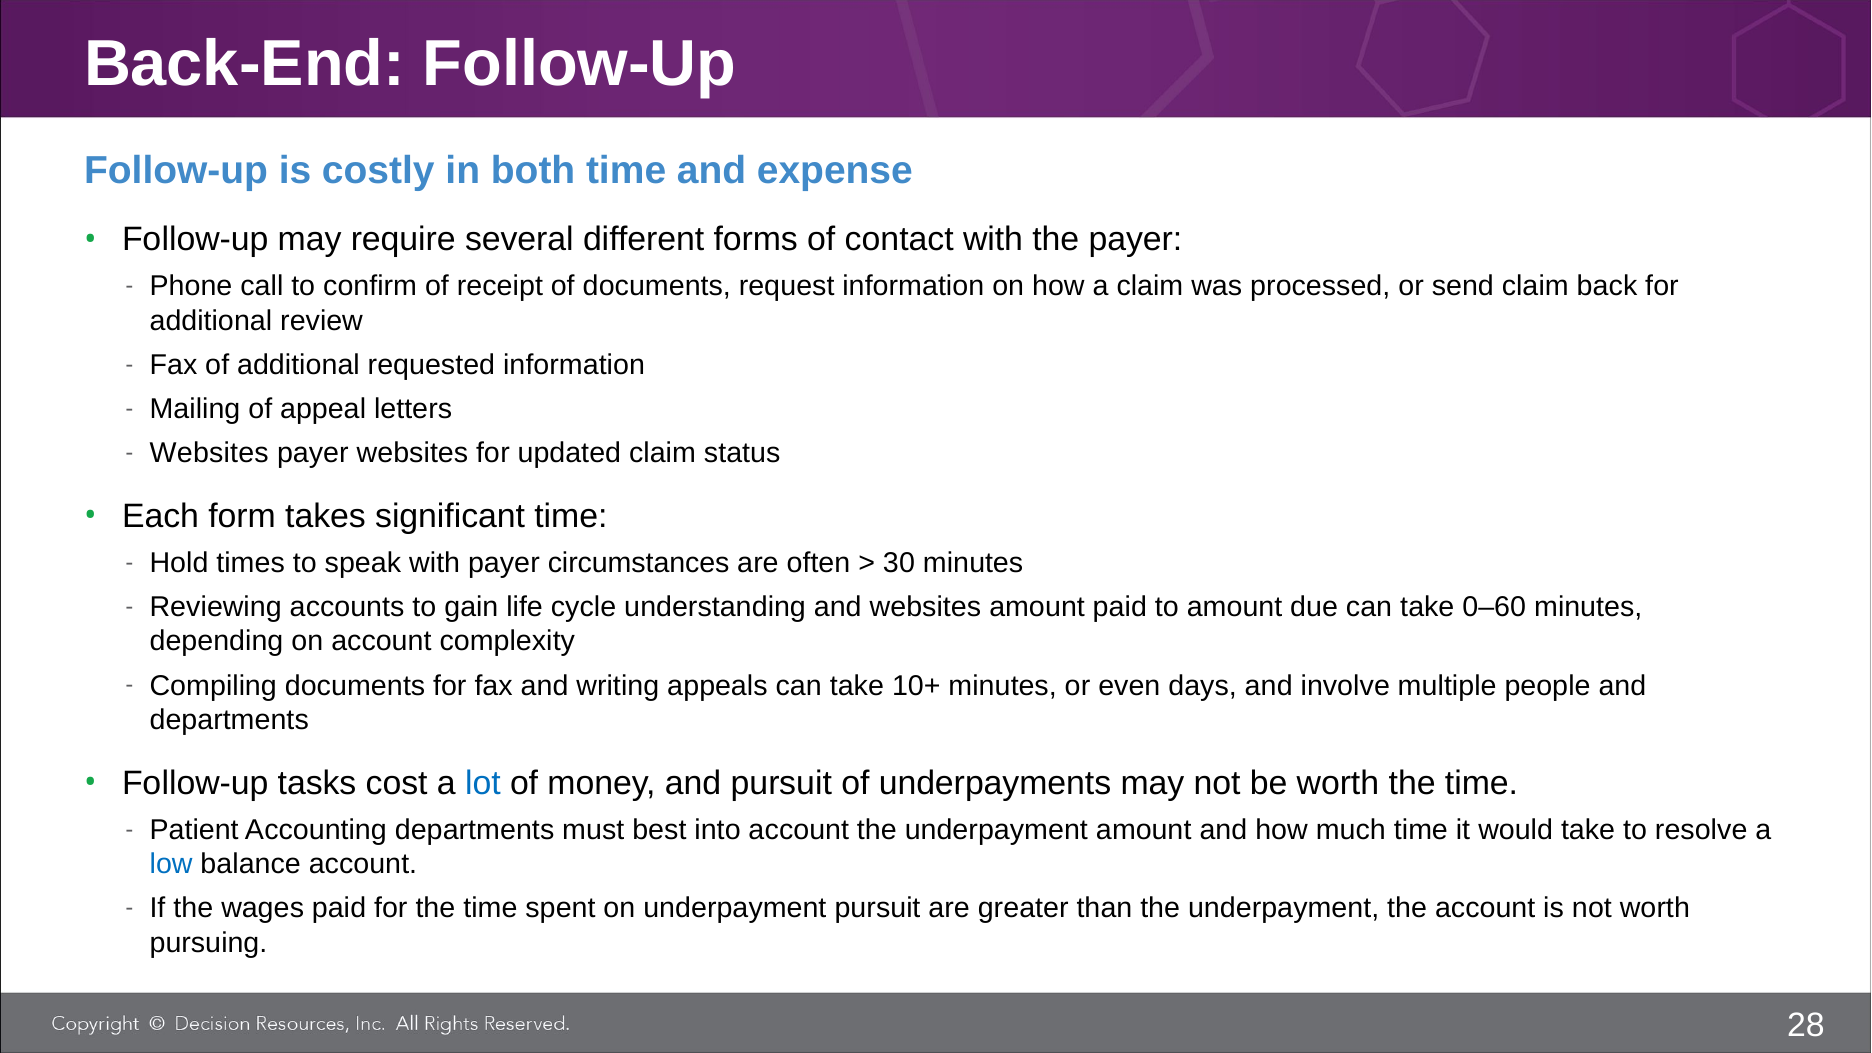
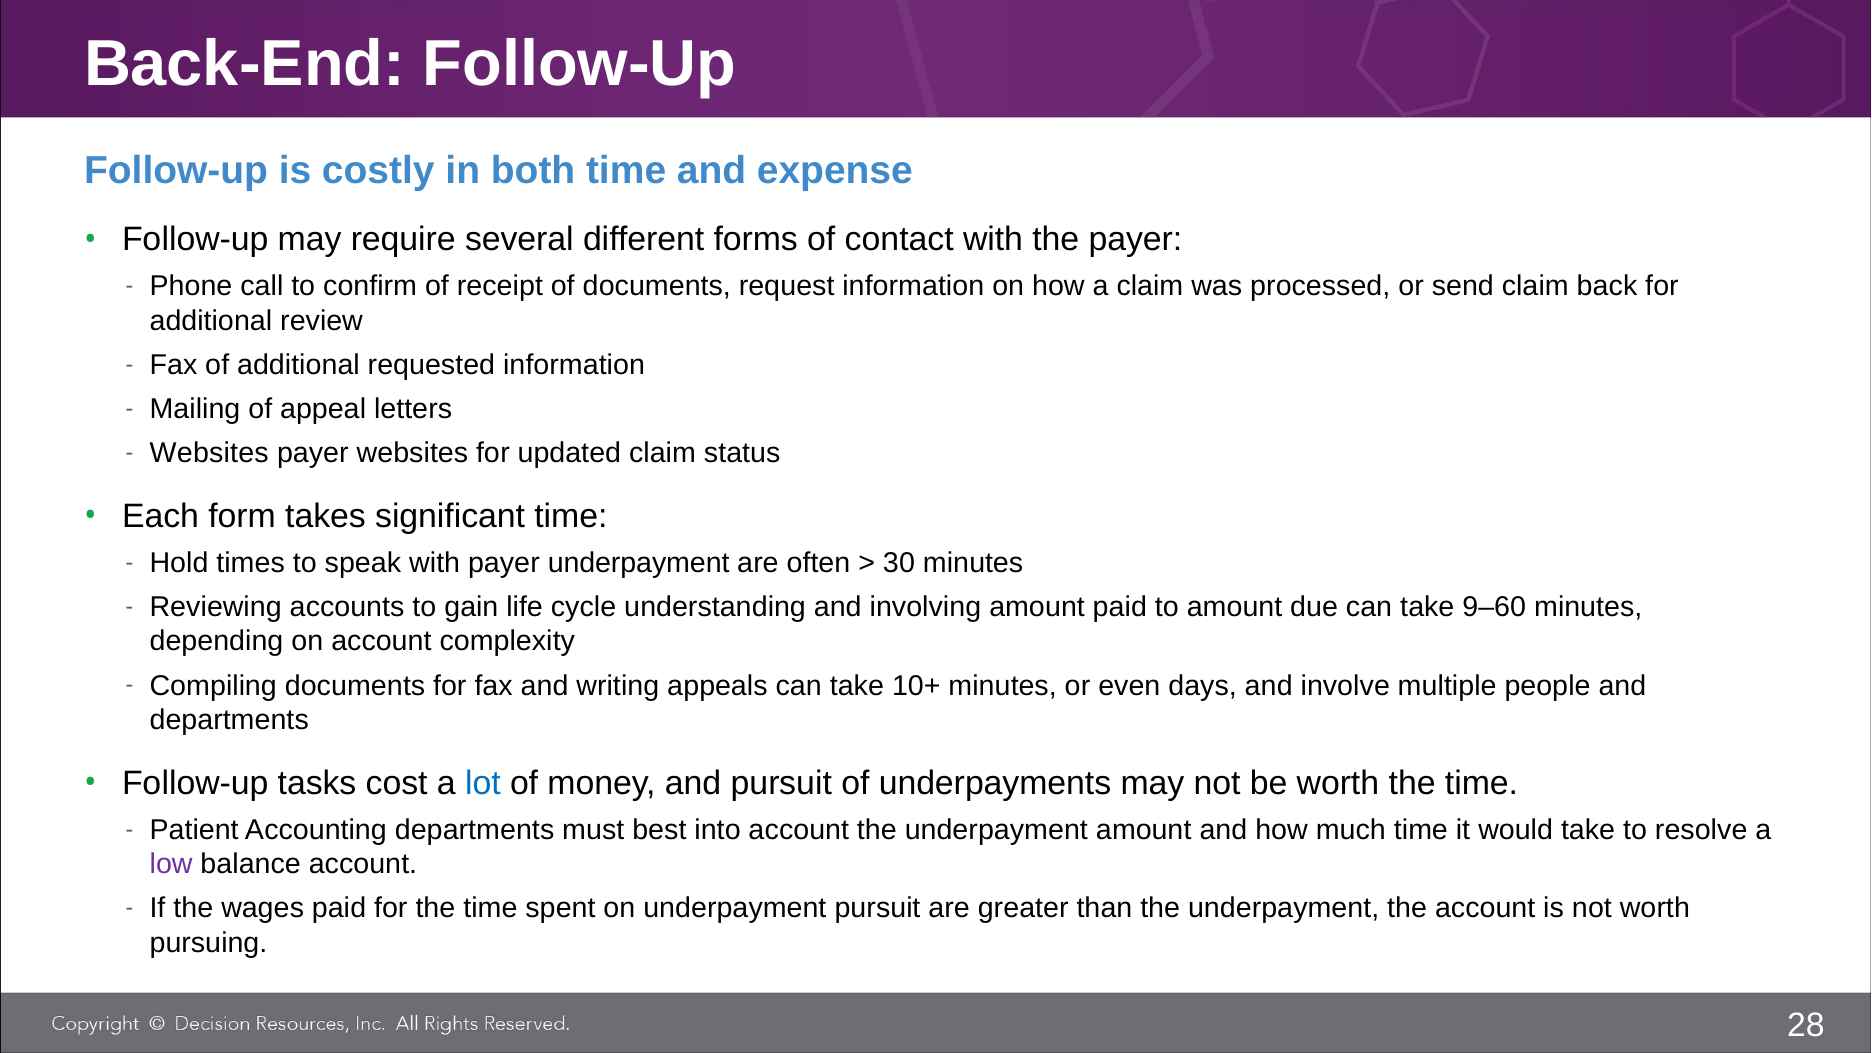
payer circumstances: circumstances -> underpayment
and websites: websites -> involving
0–60: 0–60 -> 9–60
low colour: blue -> purple
